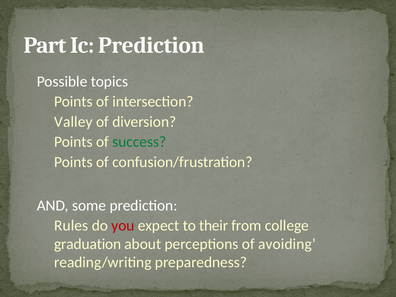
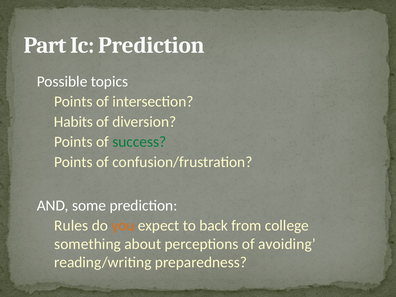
Valley: Valley -> Habits
you colour: red -> orange
their: their -> back
graduation: graduation -> something
